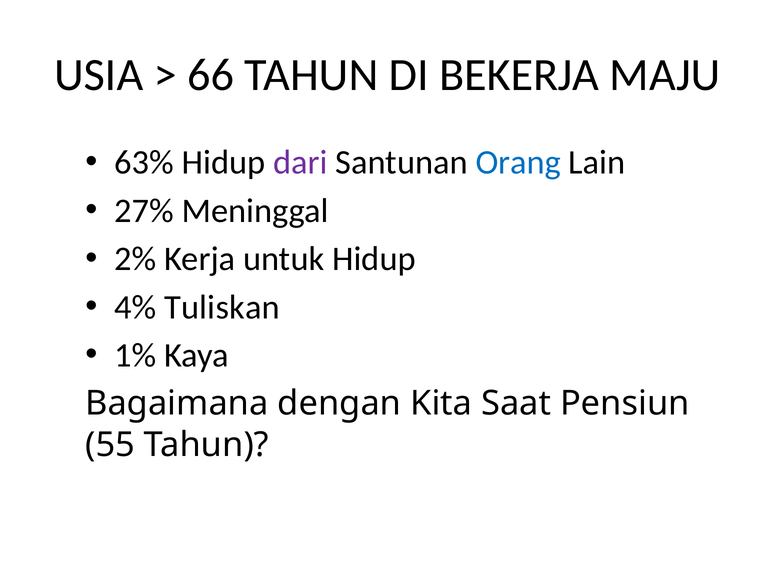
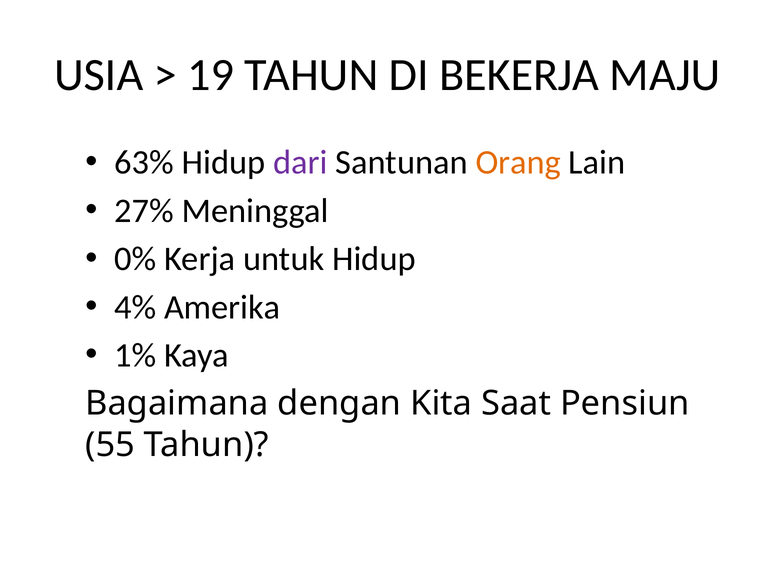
66: 66 -> 19
Orang colour: blue -> orange
2%: 2% -> 0%
Tuliskan: Tuliskan -> Amerika
